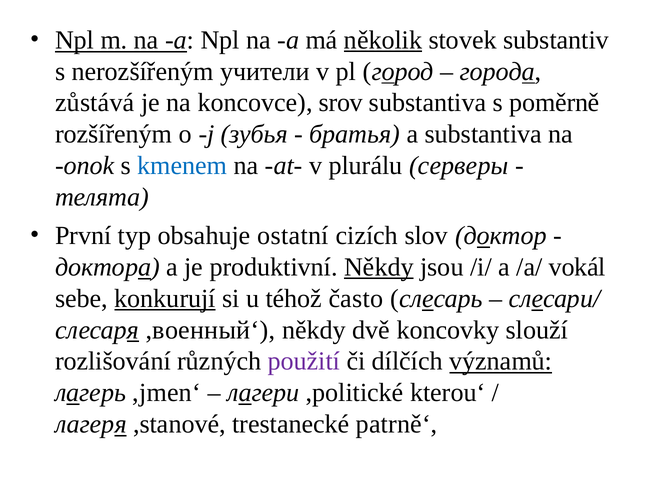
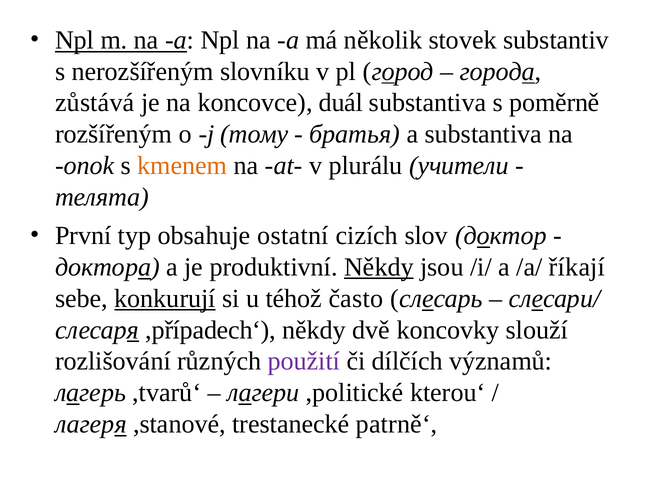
několik underline: present -> none
учители: учители -> slovníku
srov: srov -> duál
зубья: зубья -> тому
kmenem colour: blue -> orange
серверы: серверы -> учители
vokál: vokál -> říkají
,военный‘: ,военный‘ -> ,případech‘
významů underline: present -> none
,jmen‘: ,jmen‘ -> ,tvarů‘
